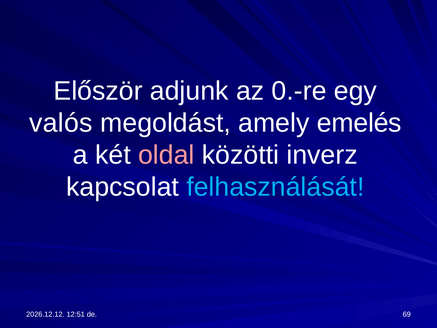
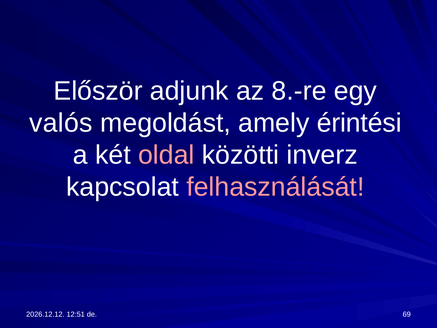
0.-re: 0.-re -> 8.-re
emelés: emelés -> érintési
felhasználását colour: light blue -> pink
